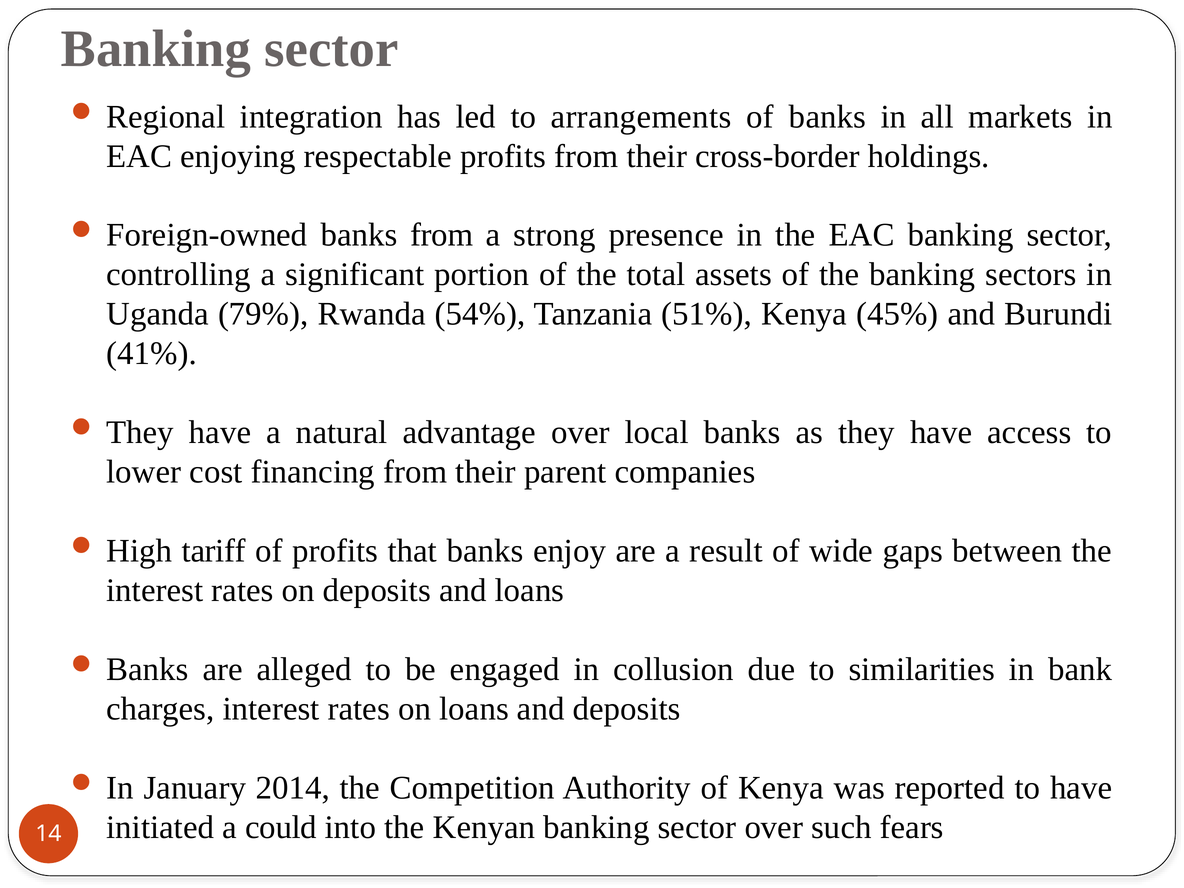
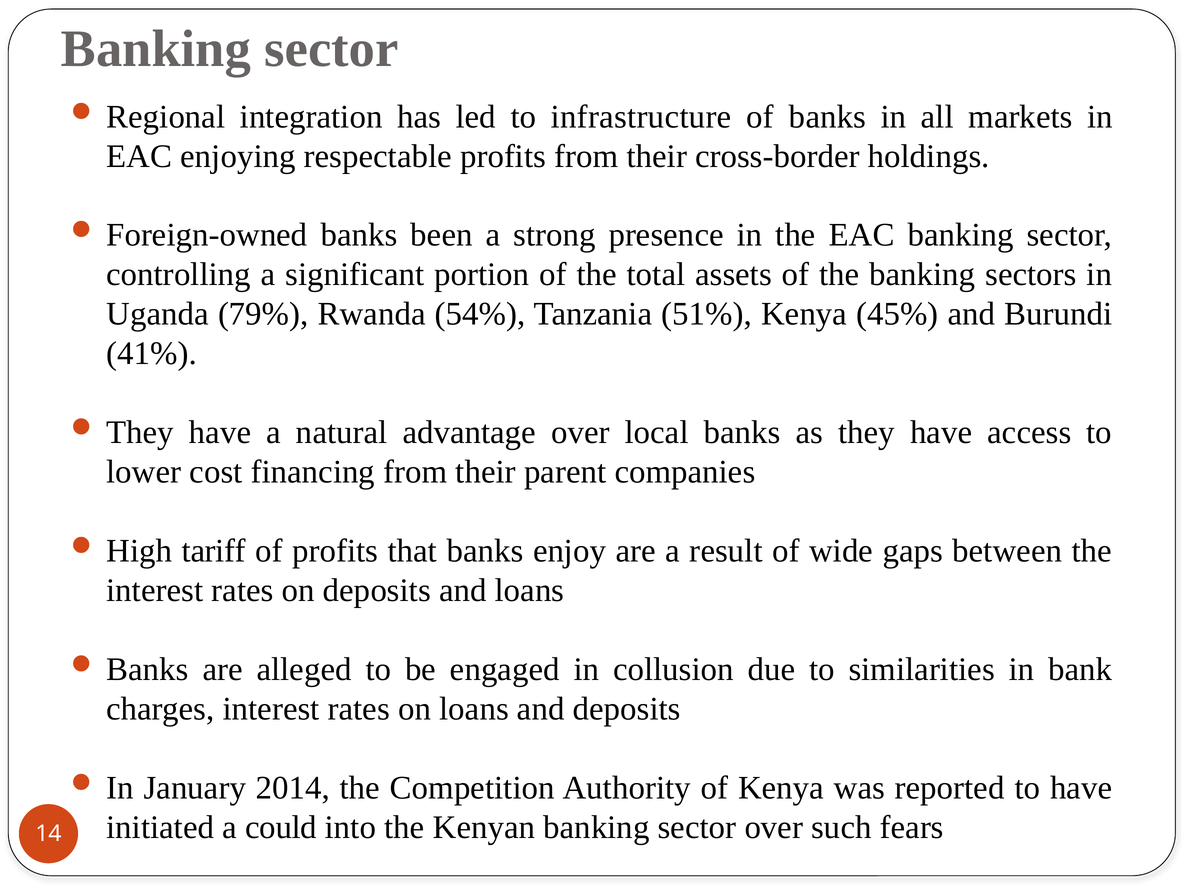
arrangements: arrangements -> infrastructure
banks from: from -> been
